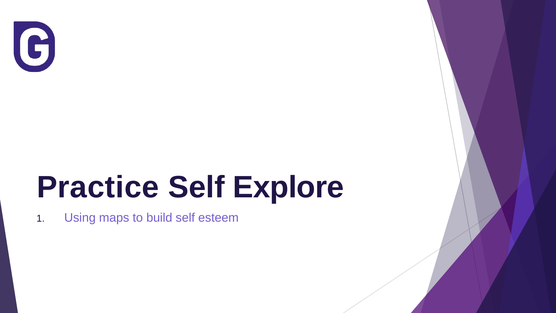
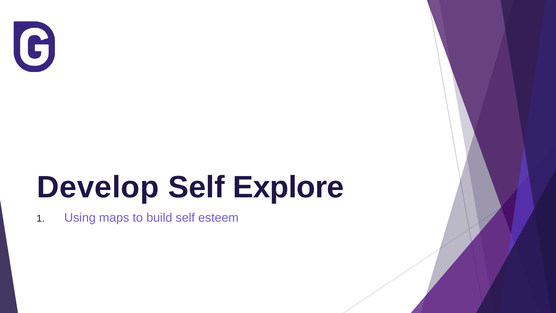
Practice: Practice -> Develop
